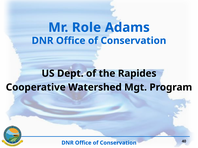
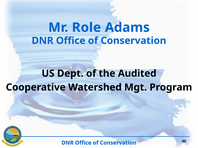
Rapides: Rapides -> Audited
